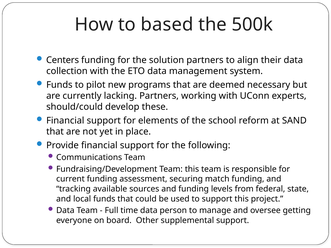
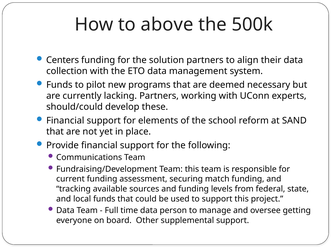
based: based -> above
